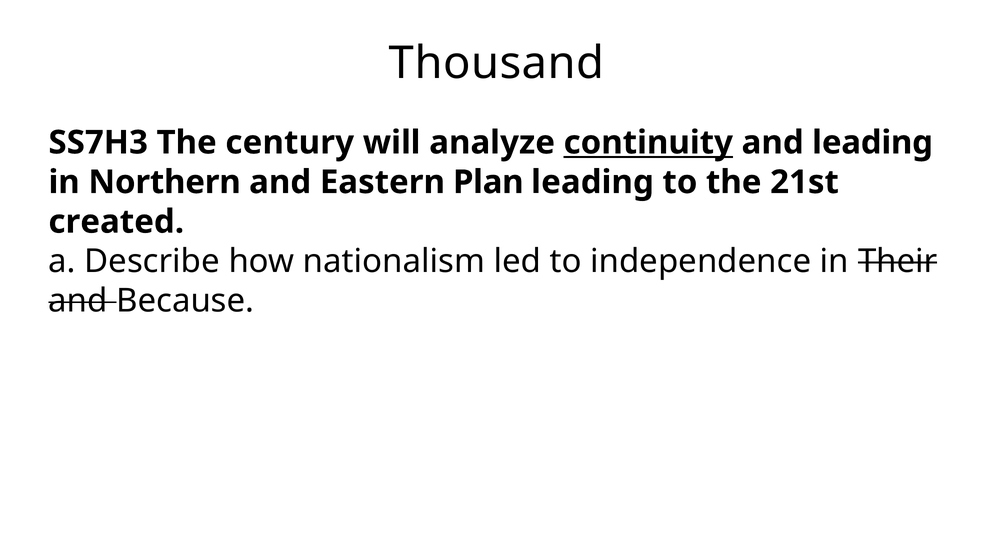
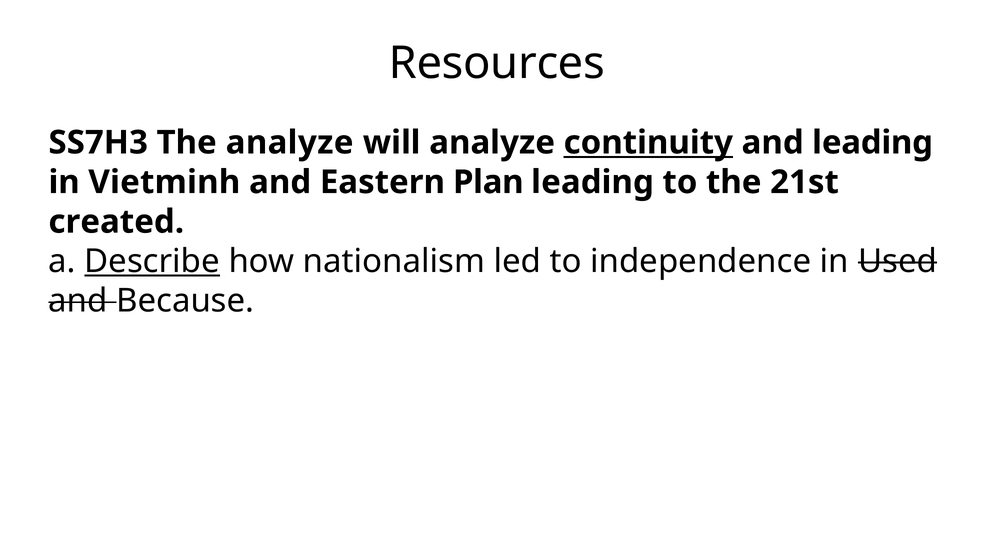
Thousand: Thousand -> Resources
The century: century -> analyze
Northern: Northern -> Vietminh
Describe underline: none -> present
Their: Their -> Used
